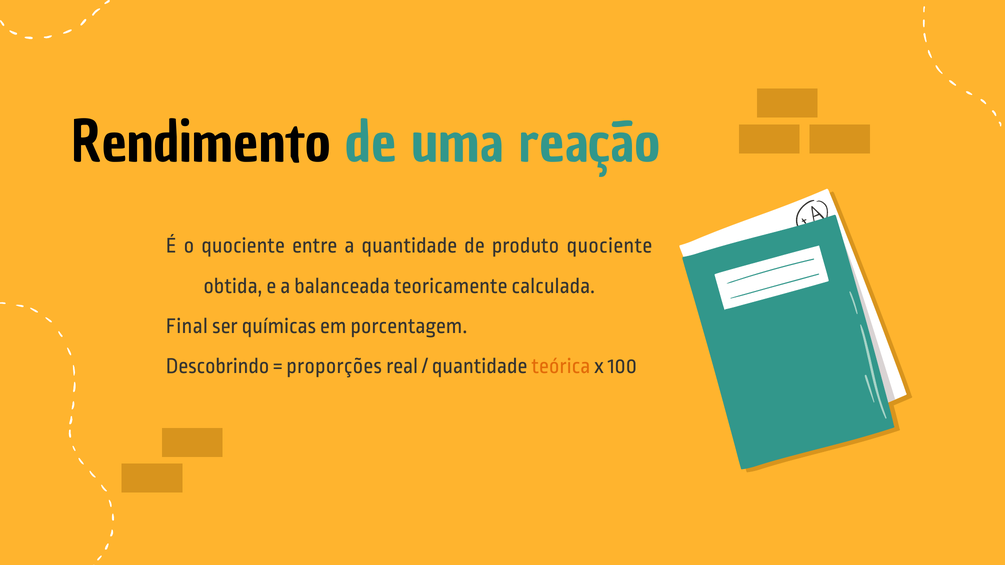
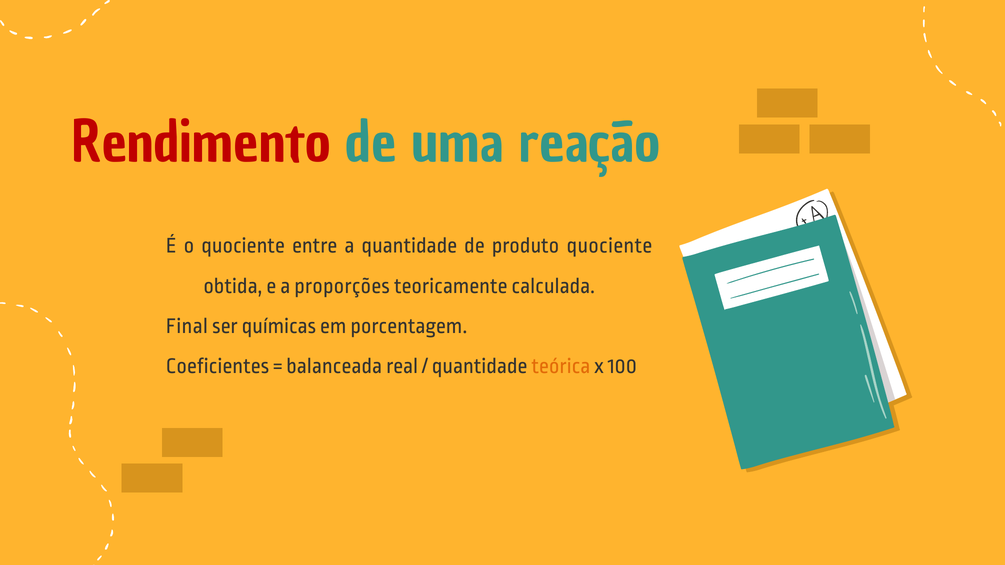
Rendimento colour: black -> red
balanceada: balanceada -> proporções
Descobrindo: Descobrindo -> Coeficientes
proporções: proporções -> balanceada
